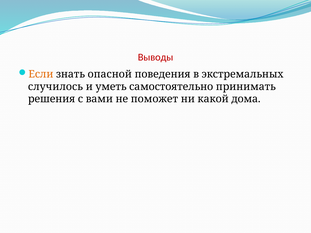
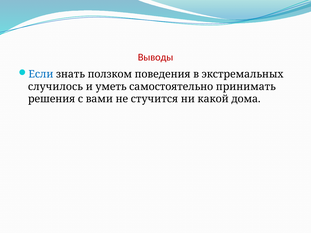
Если colour: orange -> blue
опасной: опасной -> ползком
поможет: поможет -> стучится
